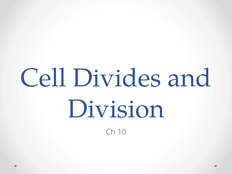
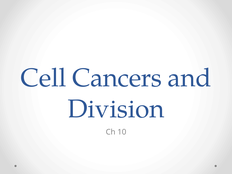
Divides: Divides -> Cancers
